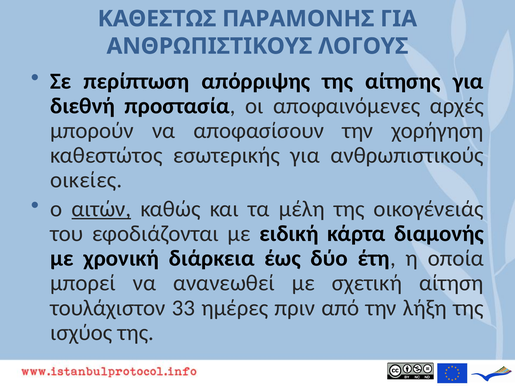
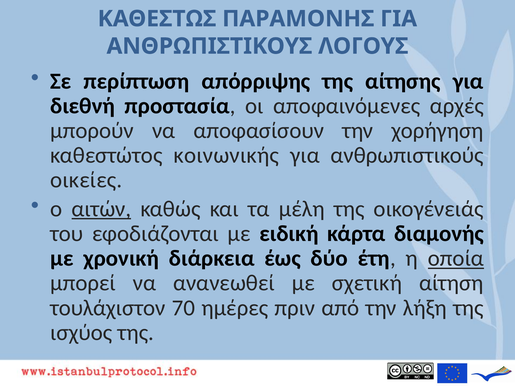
εσωτερικής: εσωτερικής -> κοινωνικής
οποία underline: none -> present
33: 33 -> 70
